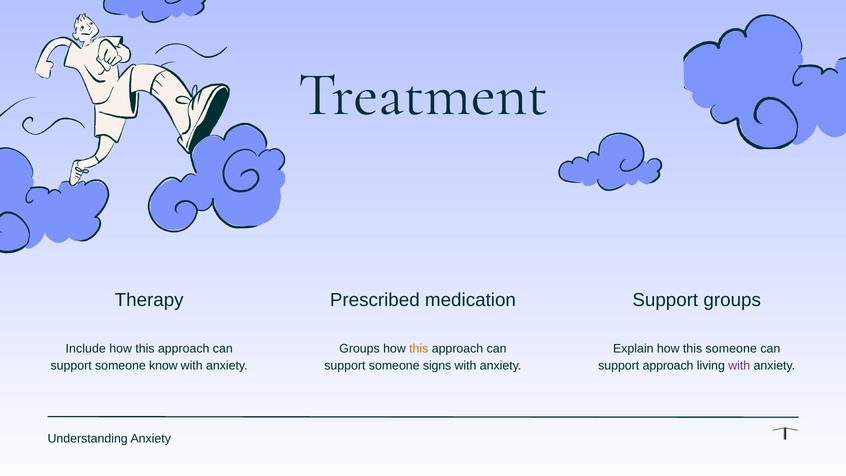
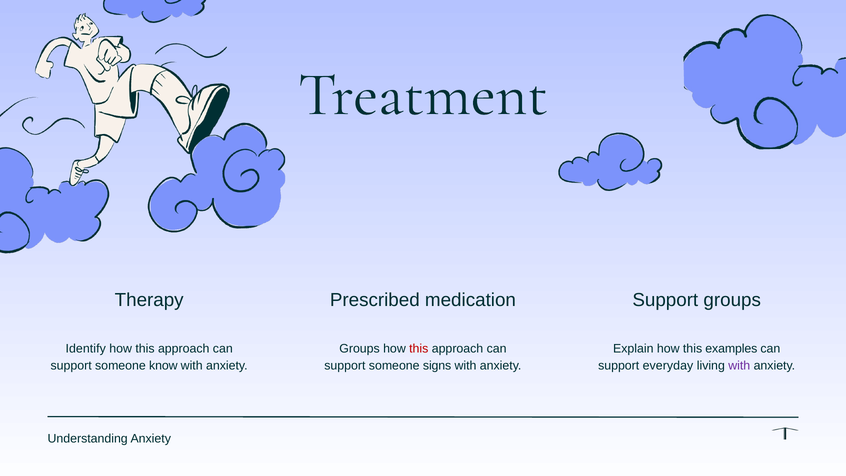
Include: Include -> Identify
this at (419, 348) colour: orange -> red
this someone: someone -> examples
support approach: approach -> everyday
